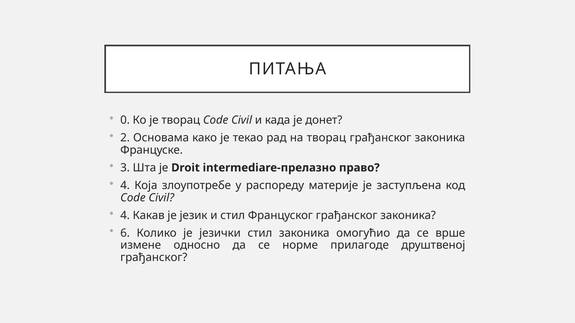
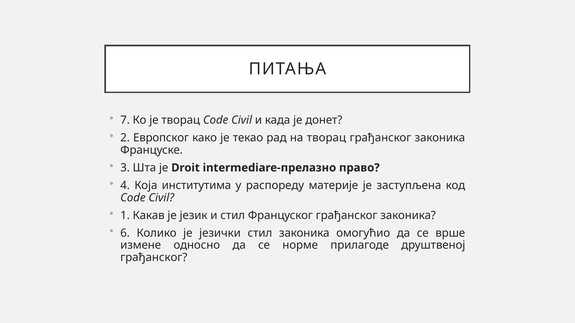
0: 0 -> 7
Основама: Основама -> Европског
злоупотребе: злоупотребе -> институтима
4 at (125, 216): 4 -> 1
